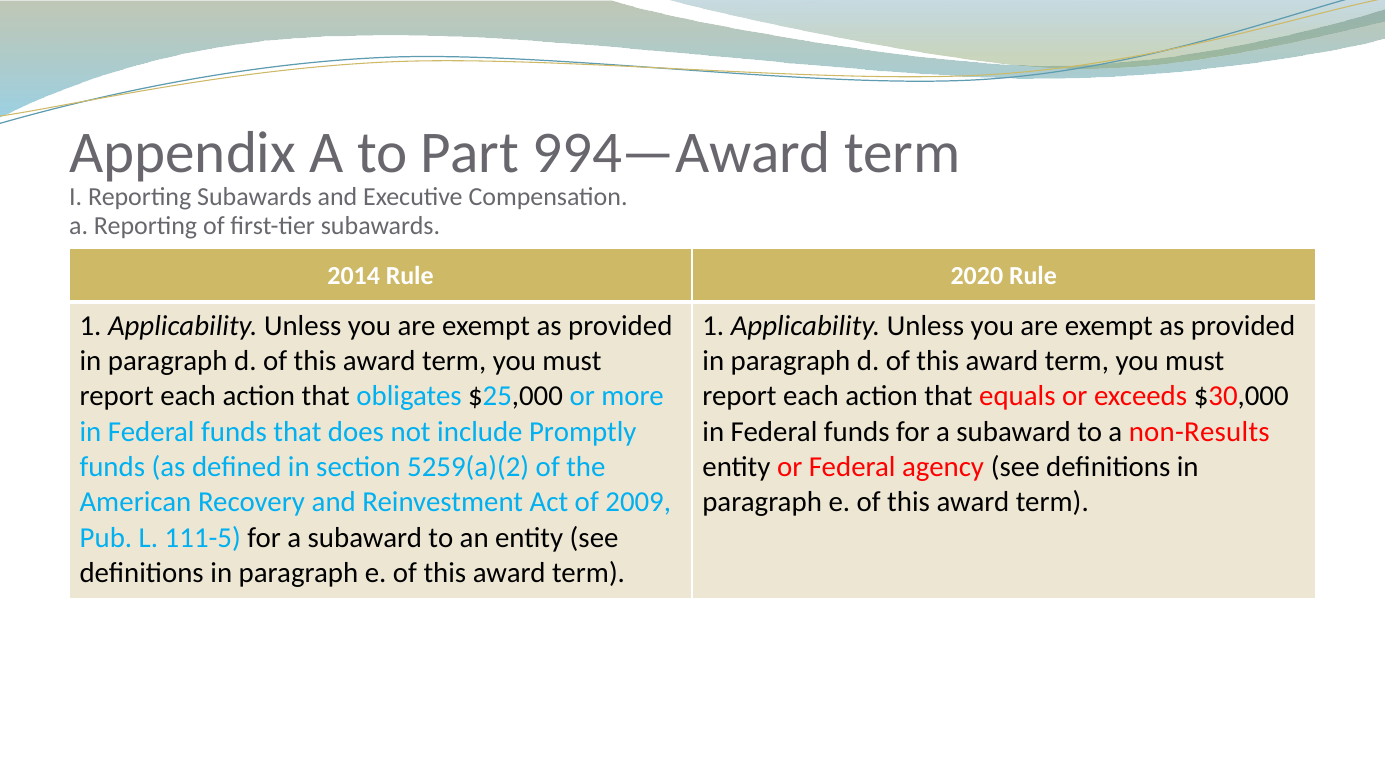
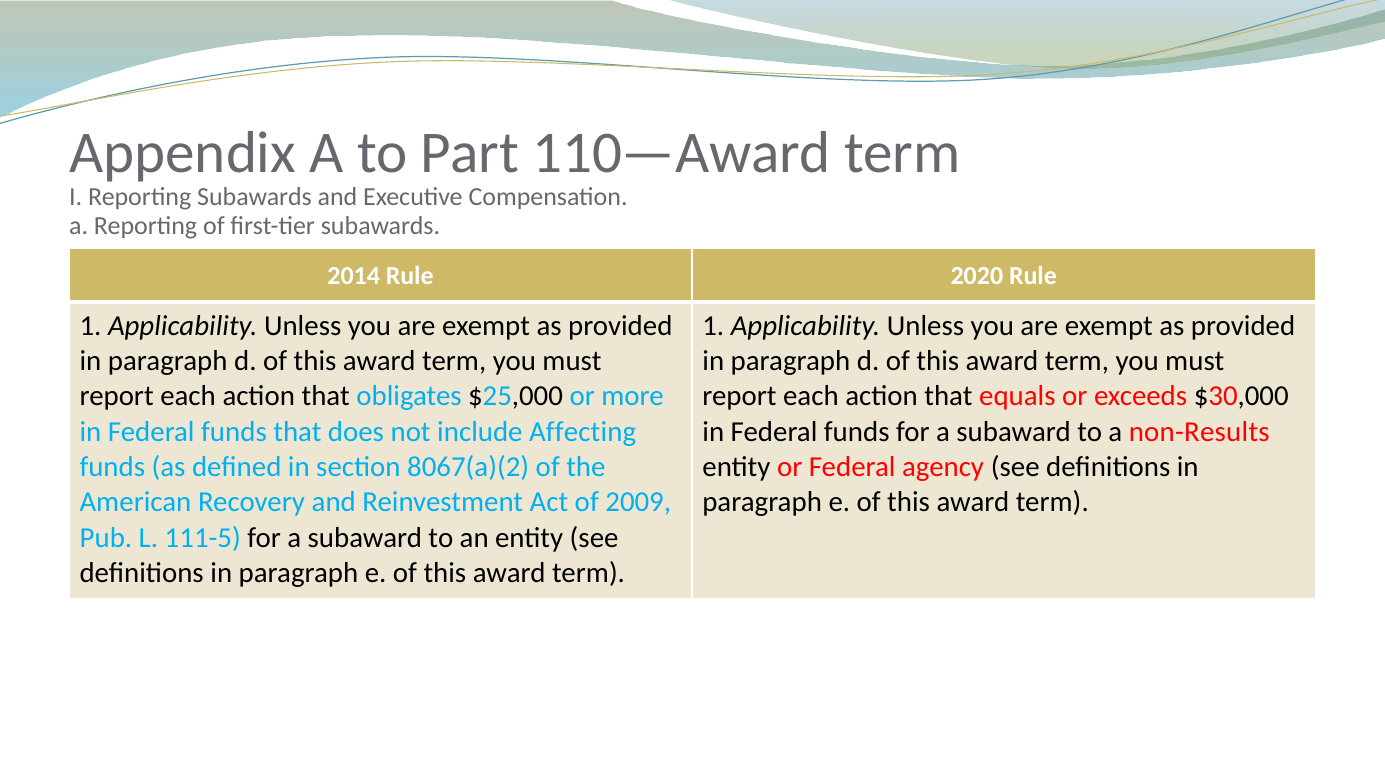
994—Award: 994—Award -> 110—Award
Promptly: Promptly -> Affecting
5259(a)(2: 5259(a)(2 -> 8067(a)(2
